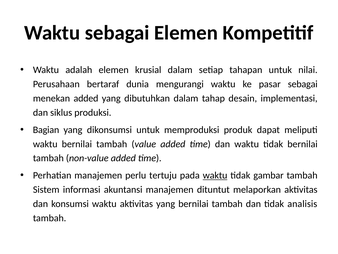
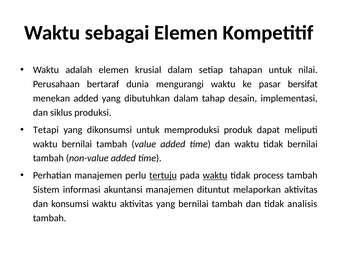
pasar sebagai: sebagai -> bersifat
Bagian: Bagian -> Tetapi
tertuju underline: none -> present
gambar: gambar -> process
